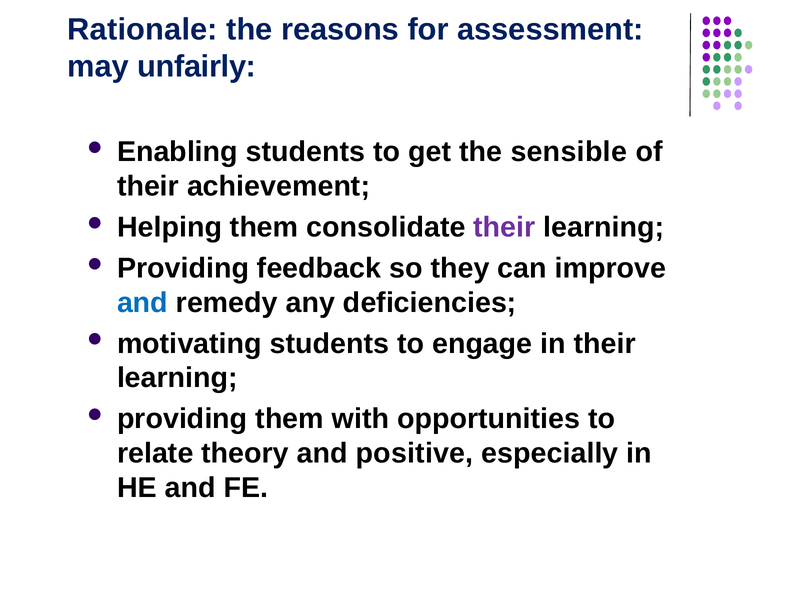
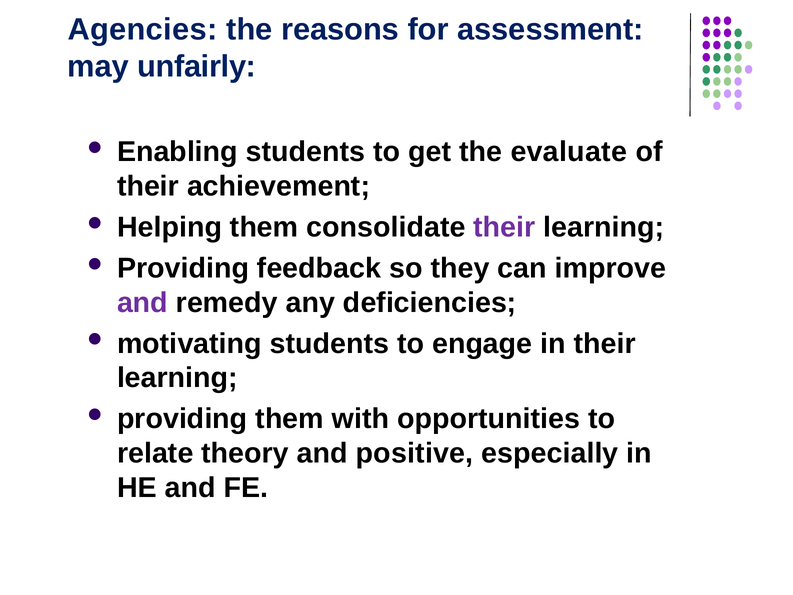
Rationale: Rationale -> Agencies
sensible: sensible -> evaluate
and at (142, 303) colour: blue -> purple
